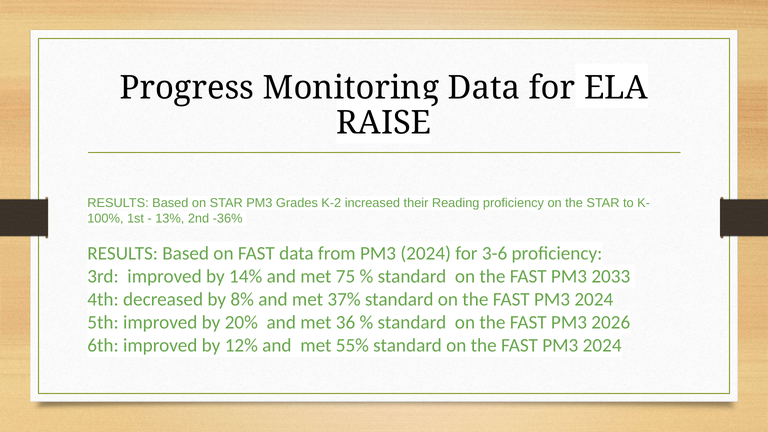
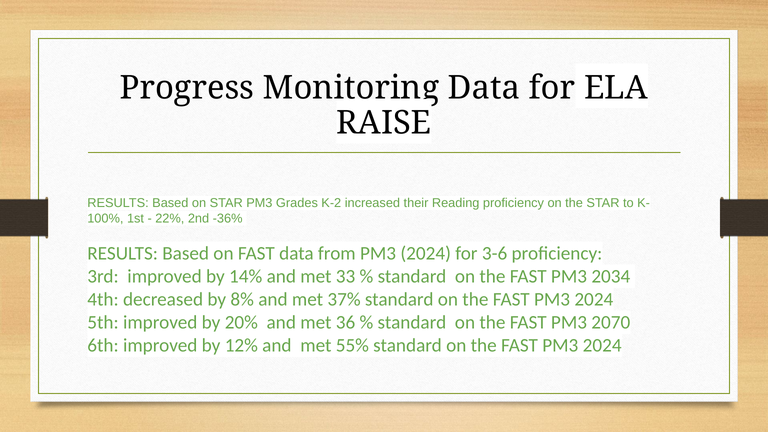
13%: 13% -> 22%
75: 75 -> 33
2033: 2033 -> 2034
2026: 2026 -> 2070
